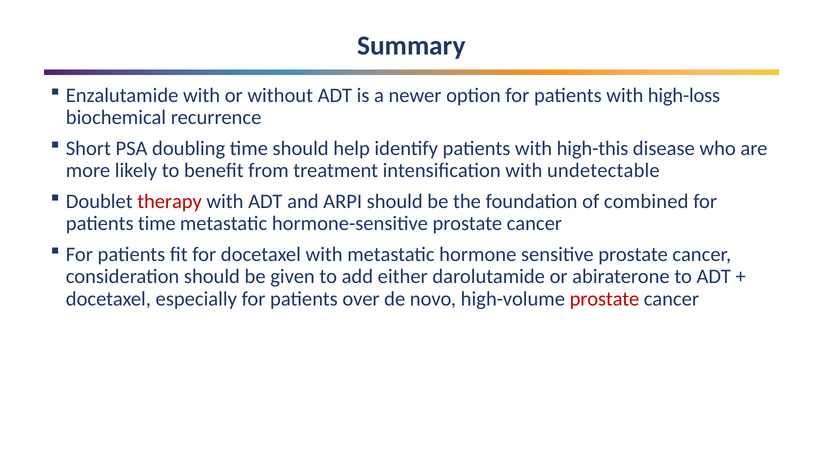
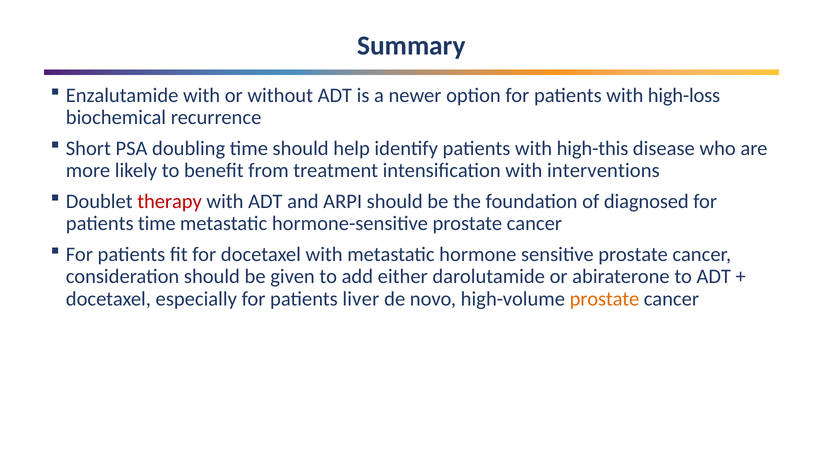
undetectable: undetectable -> interventions
combined: combined -> diagnosed
over: over -> liver
prostate at (604, 299) colour: red -> orange
